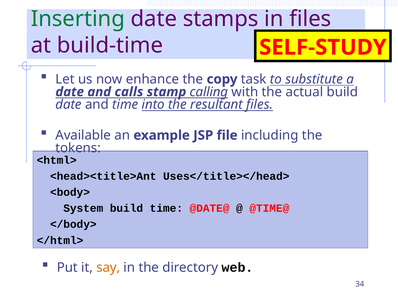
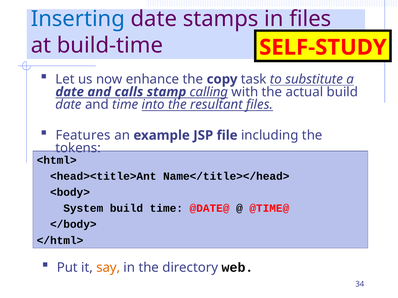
Inserting colour: green -> blue
Available: Available -> Features
Uses</title></head>: Uses</title></head> -> Name</title></head>
